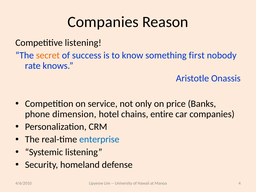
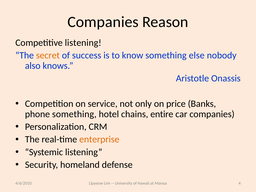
first: first -> else
rate: rate -> also
phone dimension: dimension -> something
enterprise colour: blue -> orange
